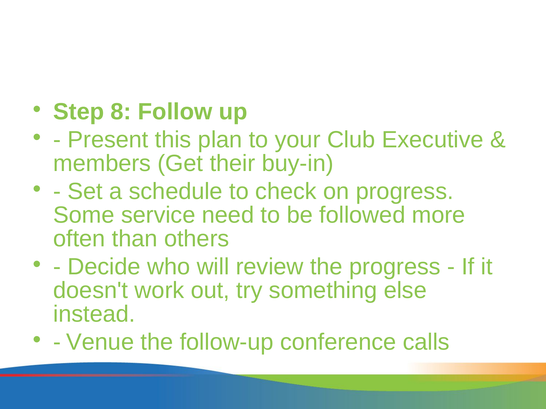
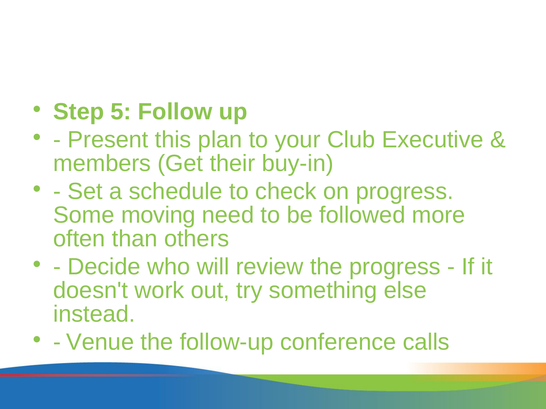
8: 8 -> 5
service: service -> moving
